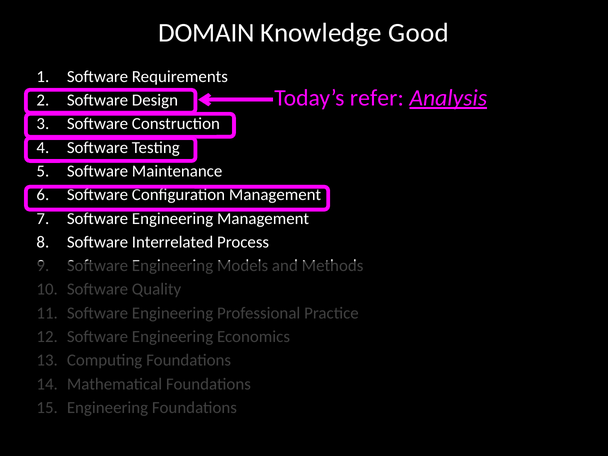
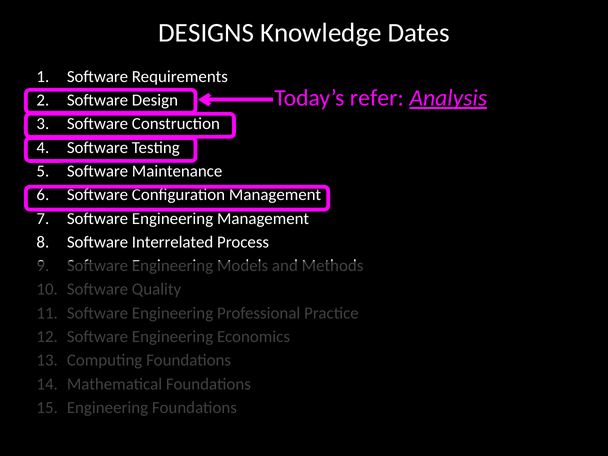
DOMAIN: DOMAIN -> DESIGNS
Good: Good -> Dates
